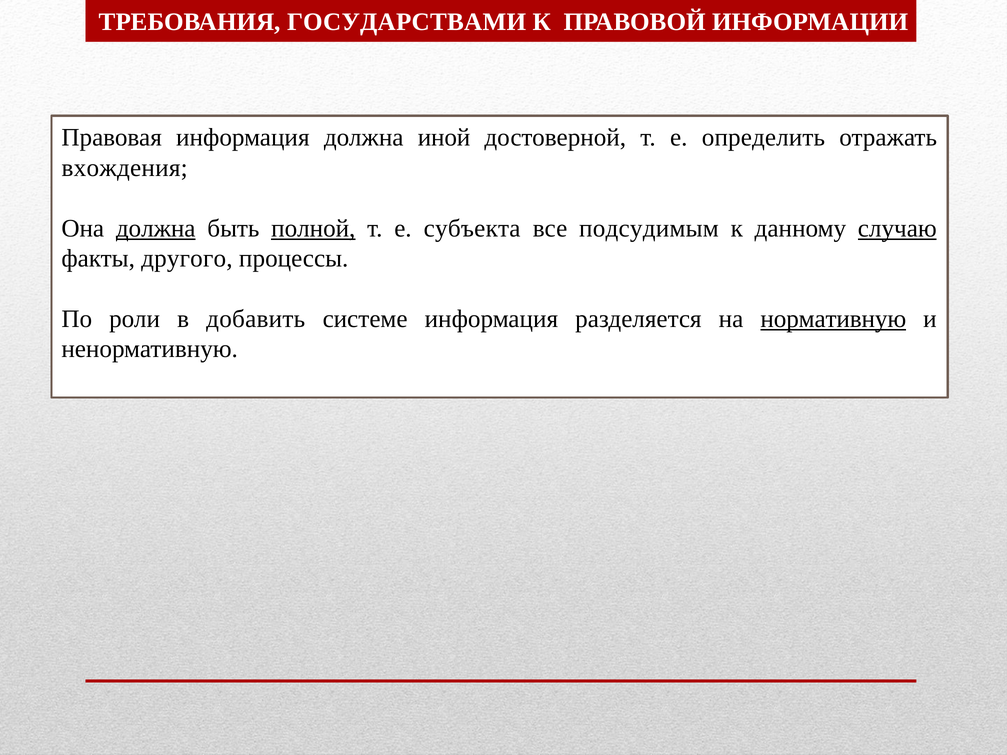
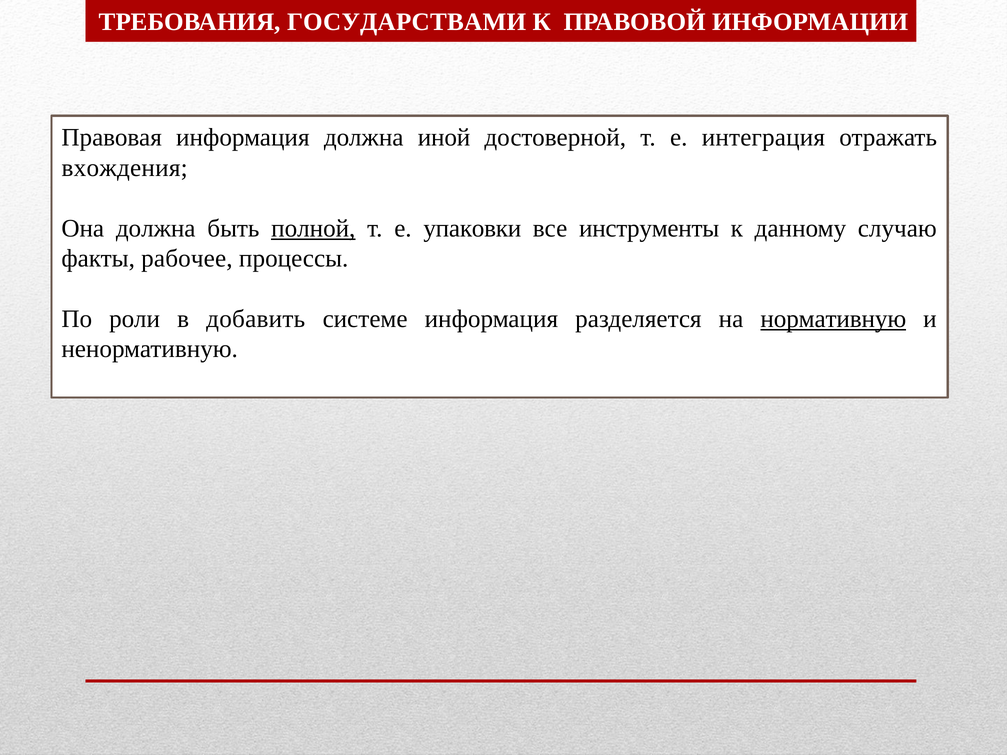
определить: определить -> интеграция
должна at (156, 228) underline: present -> none
субъекта: субъекта -> упаковки
подсудимым: подсудимым -> инструменты
случаю underline: present -> none
другого: другого -> рабочее
